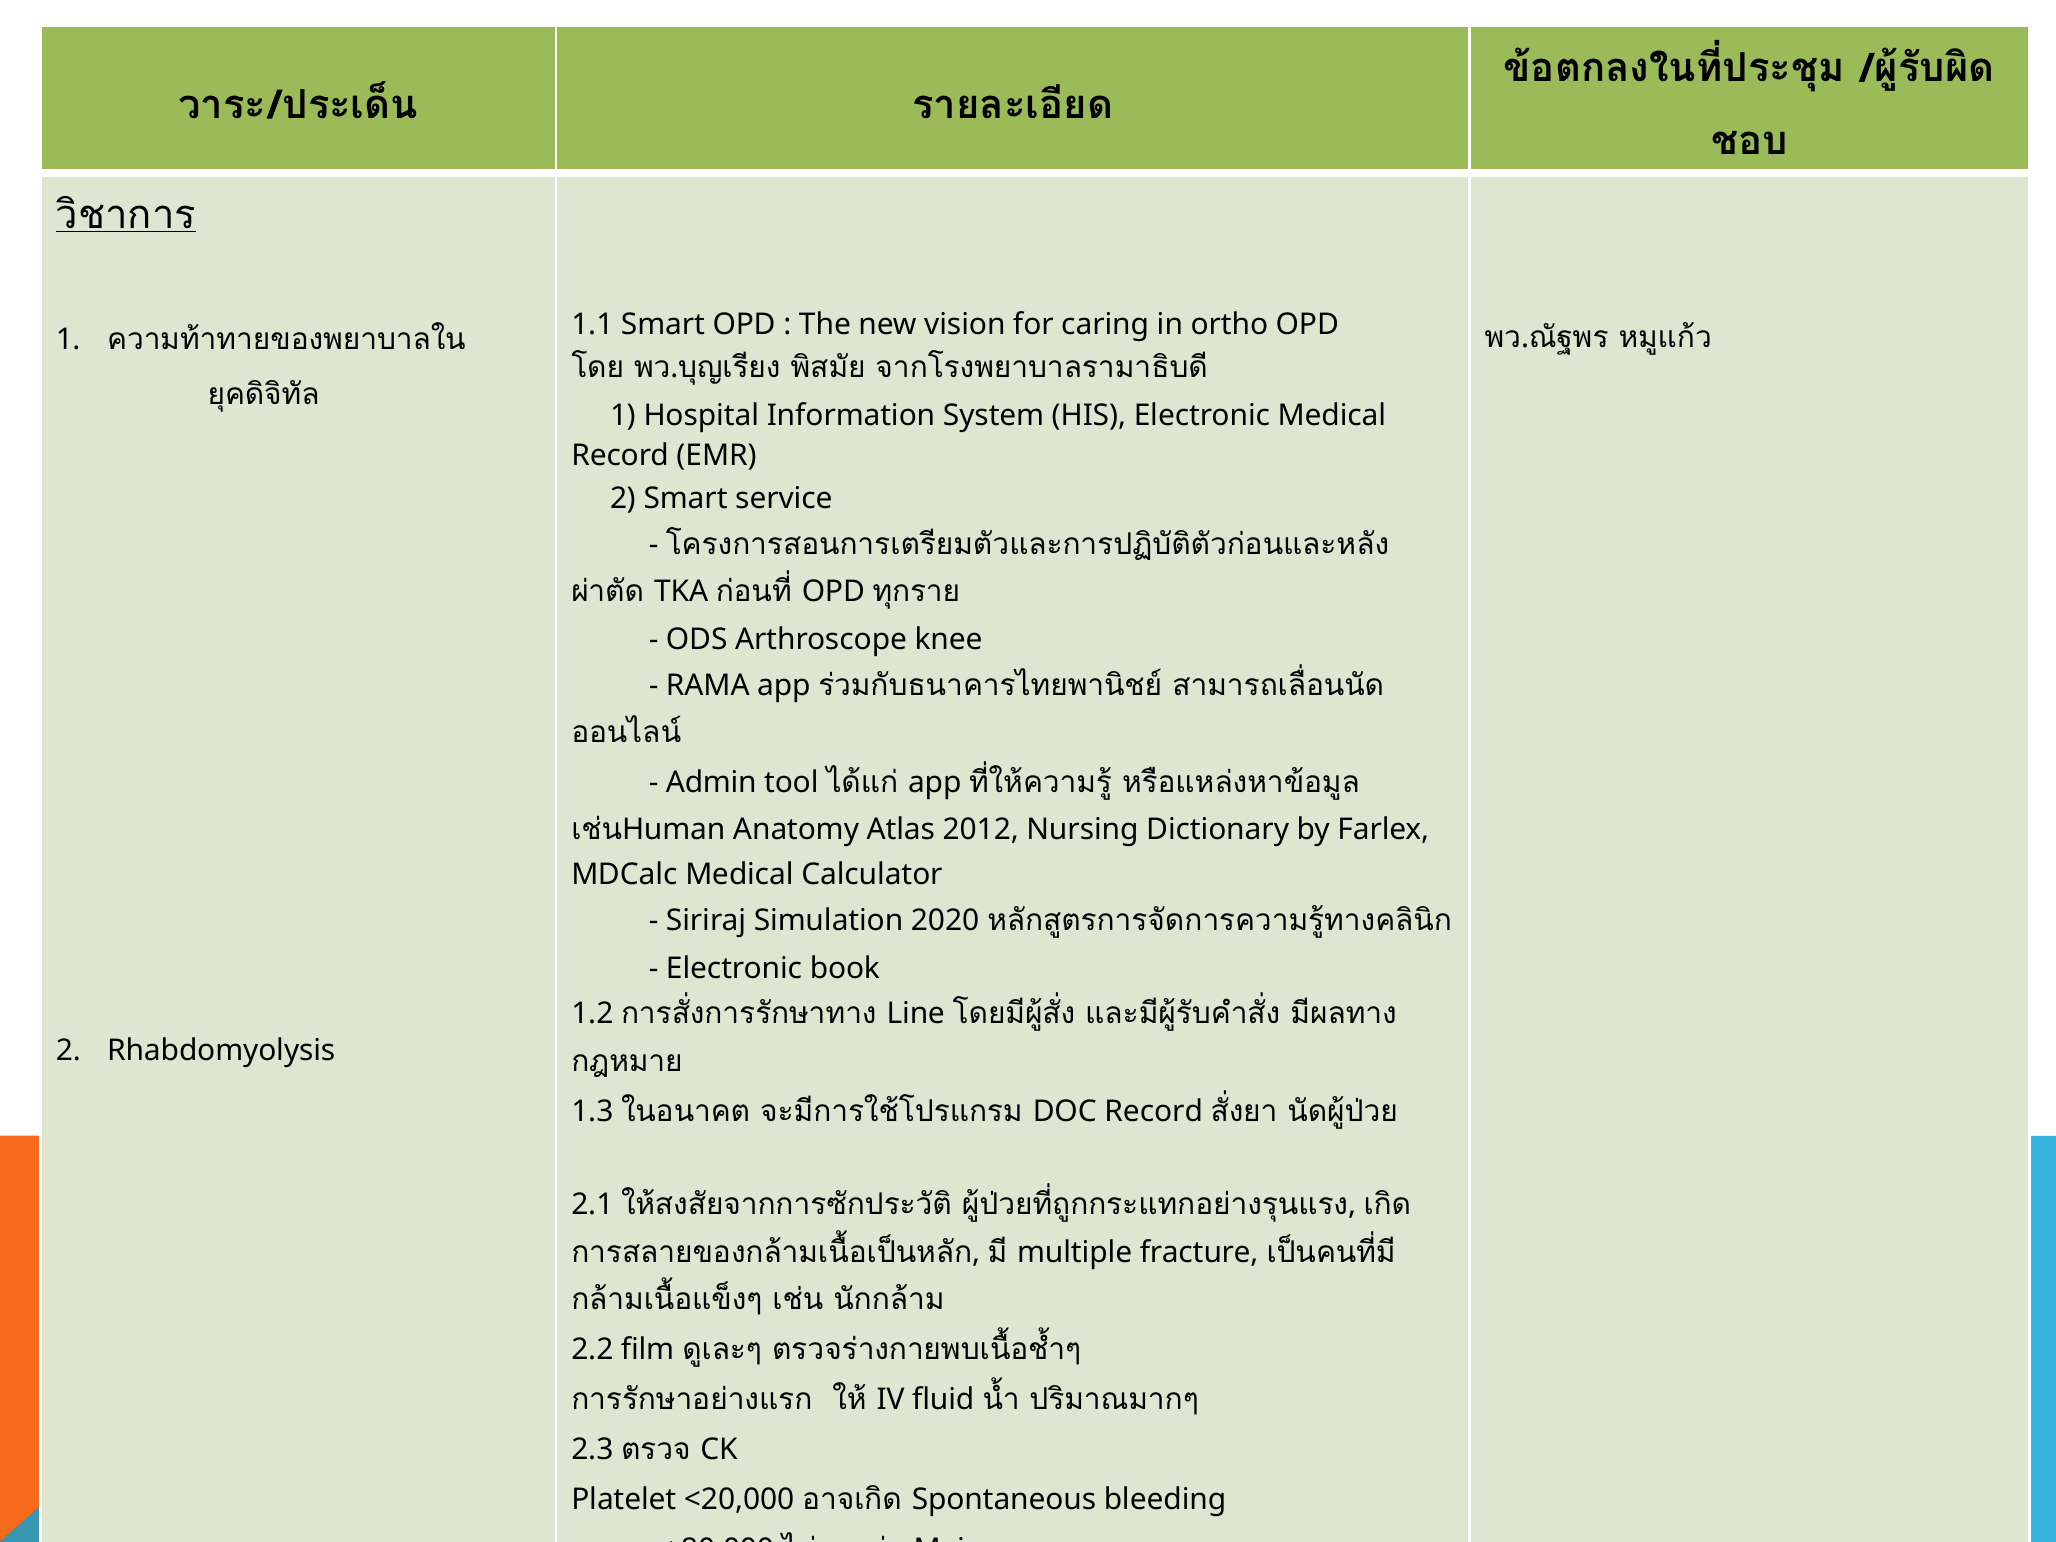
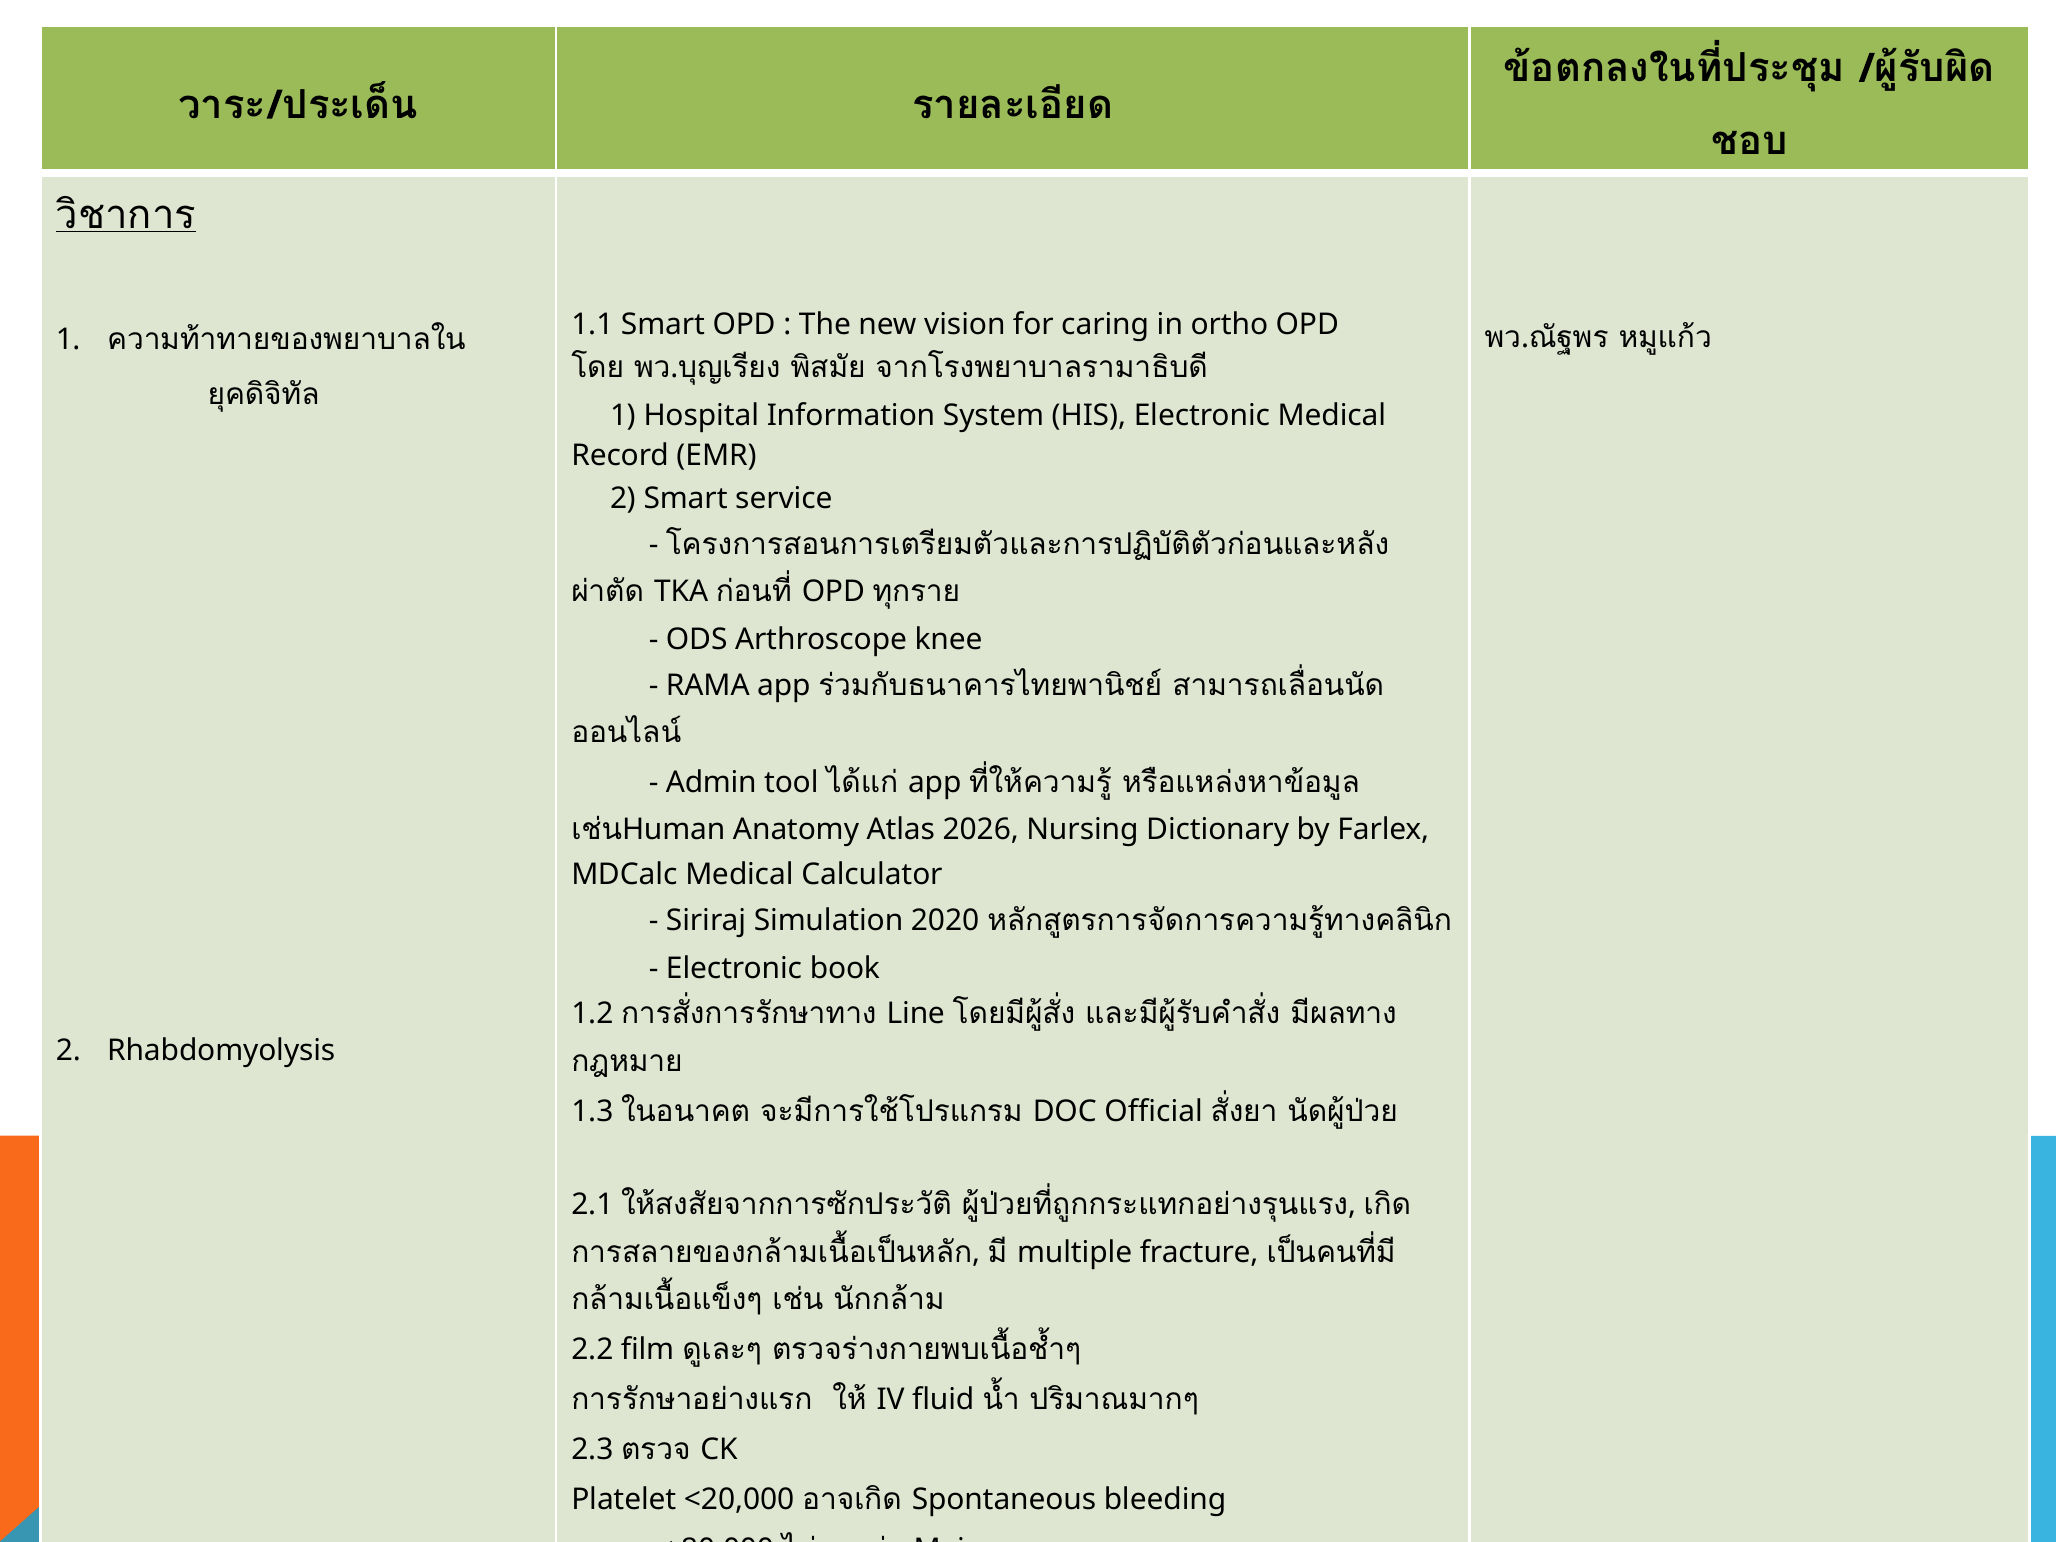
2012: 2012 -> 2026
DOC Record: Record -> Official
